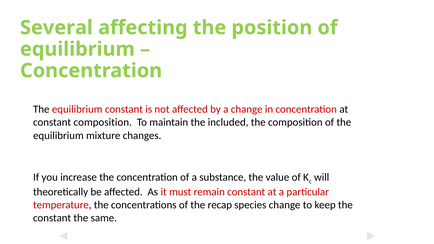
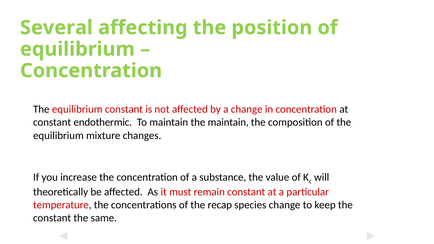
constant composition: composition -> endothermic
the included: included -> maintain
